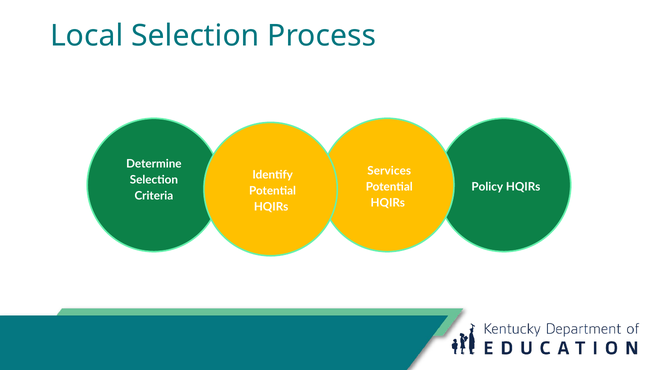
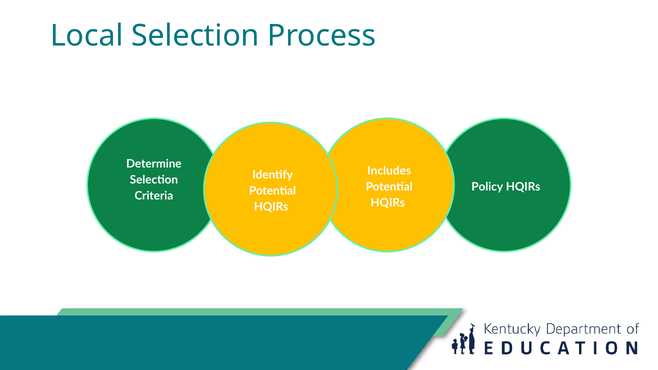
Services: Services -> Includes
